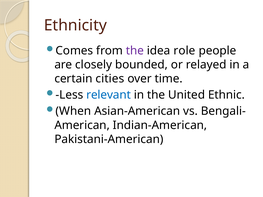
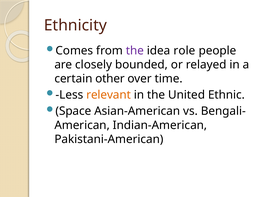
cities: cities -> other
relevant colour: blue -> orange
When: When -> Space
